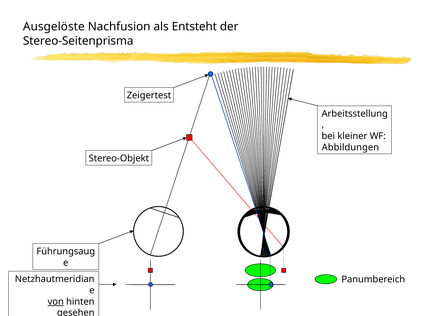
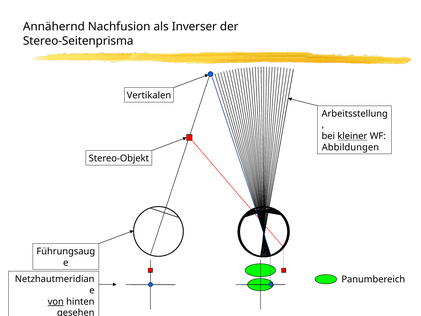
Ausgelöste: Ausgelöste -> Annähernd
Entsteht: Entsteht -> Inverser
Zeigertest: Zeigertest -> Vertikalen
kleiner underline: none -> present
